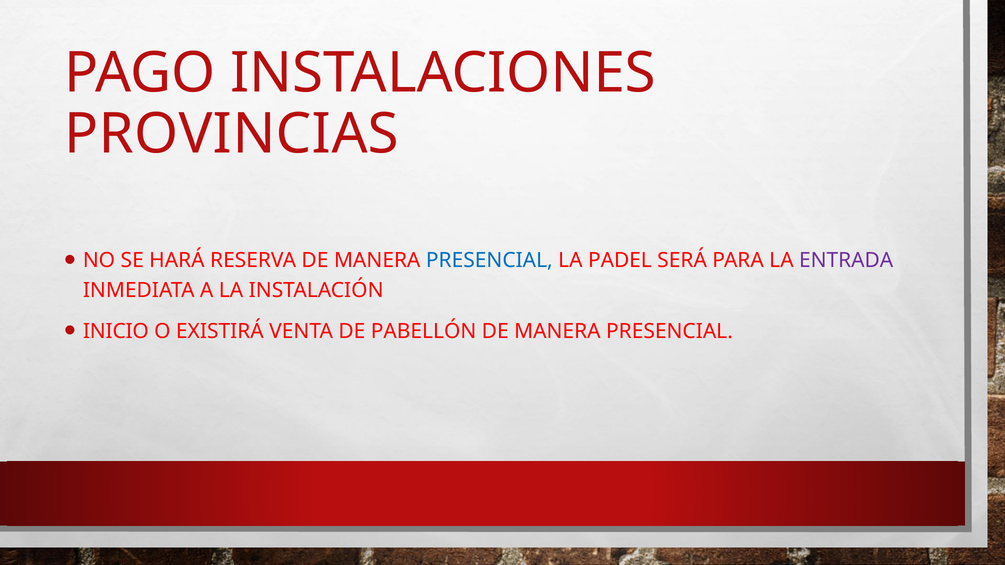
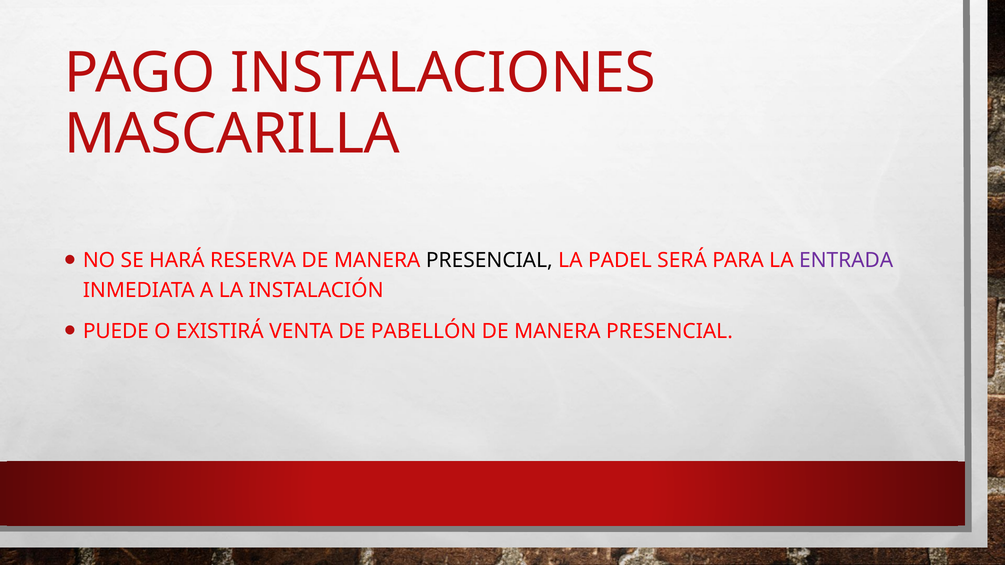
PROVINCIAS: PROVINCIAS -> MASCARILLA
PRESENCIAL at (489, 260) colour: blue -> black
INICIO: INICIO -> PUEDE
